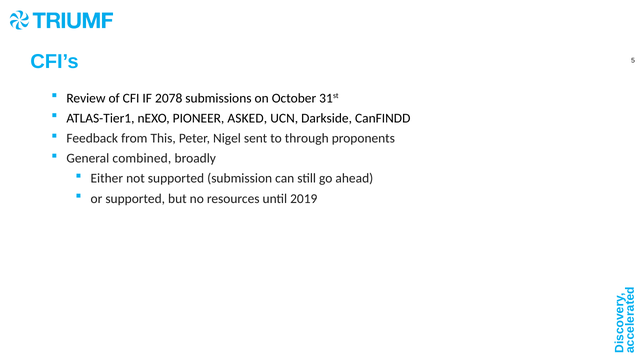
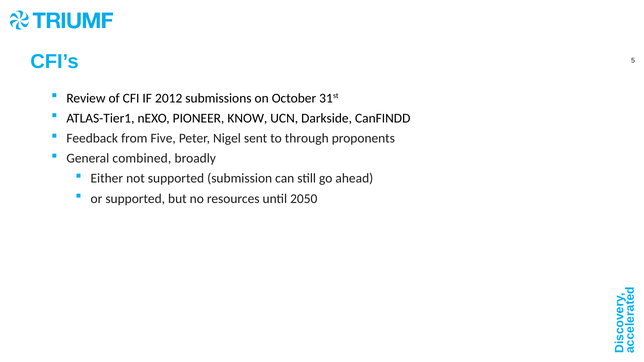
2078: 2078 -> 2012
ASKED: ASKED -> KNOW
This: This -> Five
2019: 2019 -> 2050
